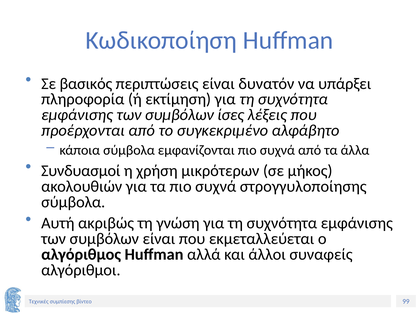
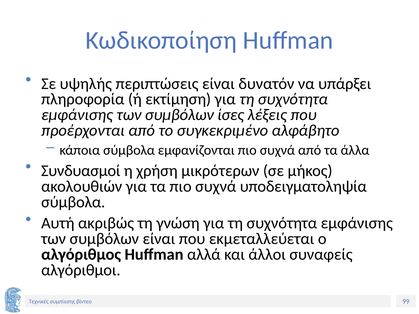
βασικός: βασικός -> υψηλής
στρογγυλοποίησης: στρογγυλοποίησης -> υποδειγματοληψία
